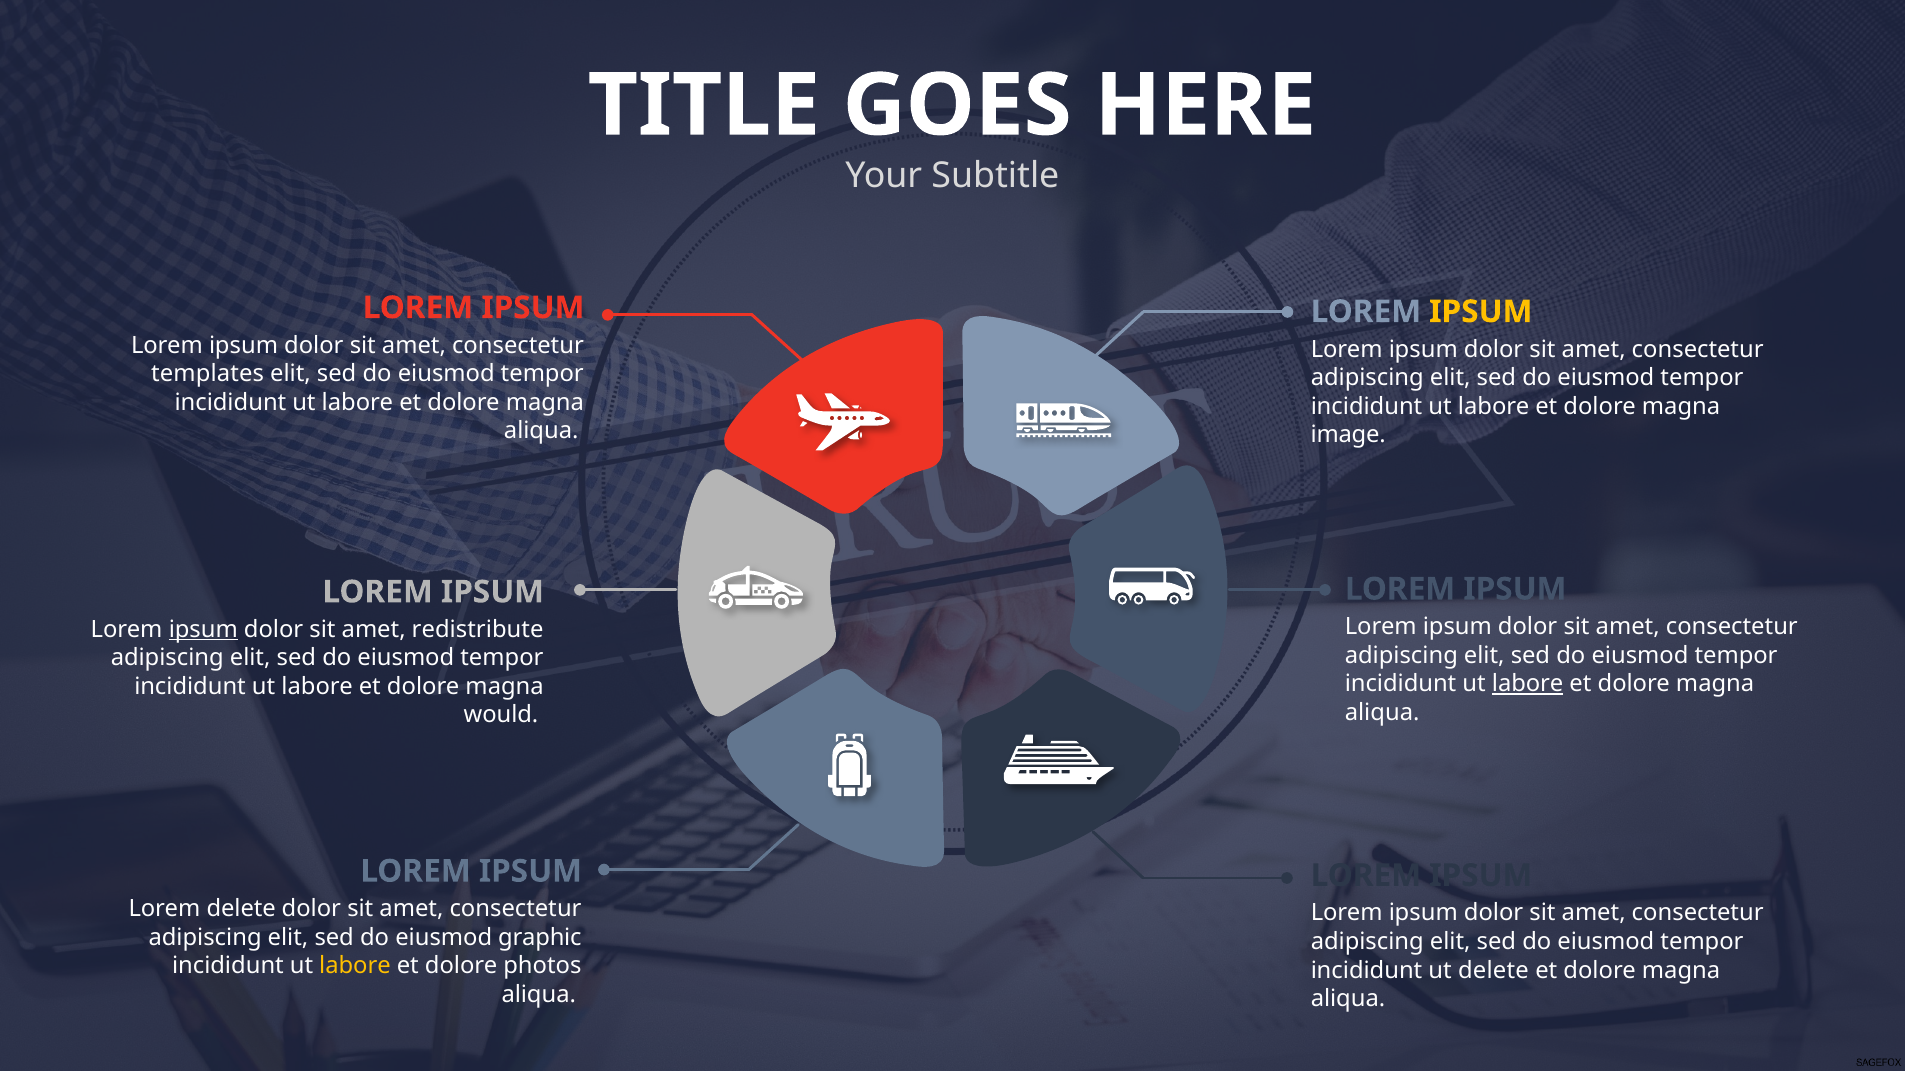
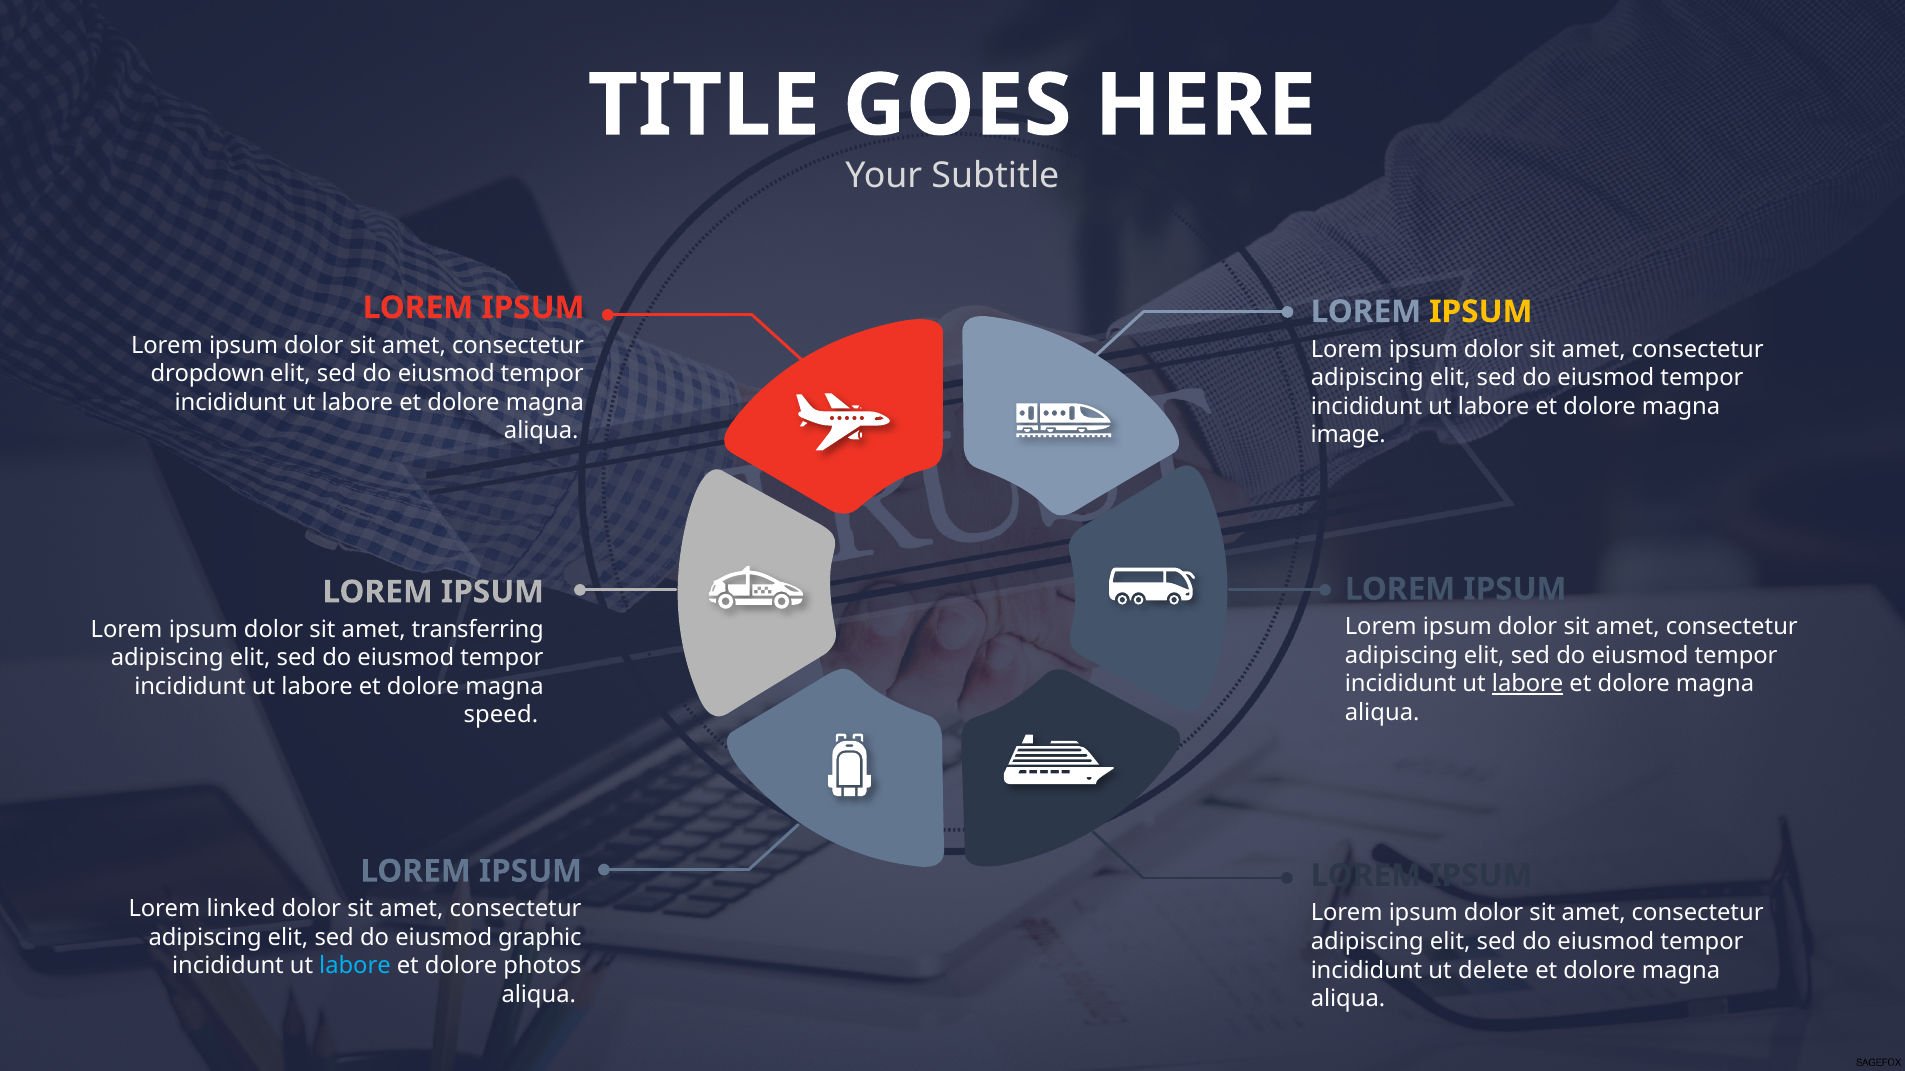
templates: templates -> dropdown
ipsum at (203, 630) underline: present -> none
redistribute: redistribute -> transferring
would: would -> speed
Lorem delete: delete -> linked
labore at (355, 966) colour: yellow -> light blue
